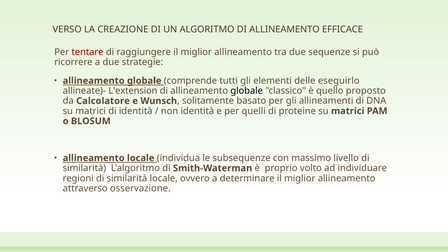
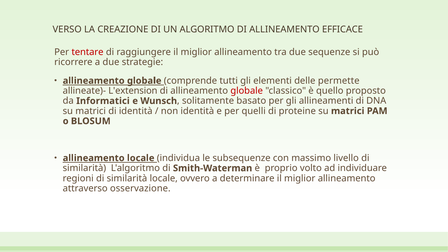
eseguirlo: eseguirlo -> permette
globale at (247, 91) colour: black -> red
Calcolatore: Calcolatore -> Informatici
